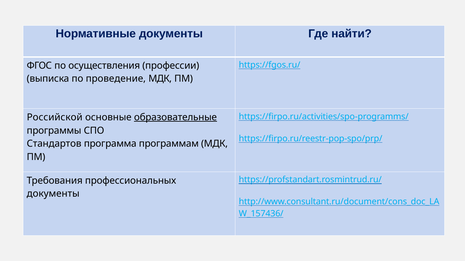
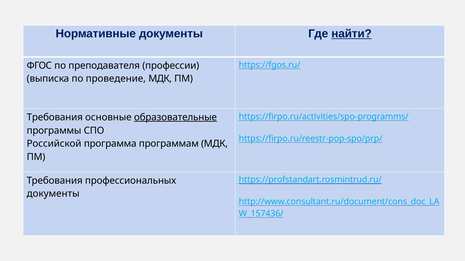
найти underline: none -> present
осуществления: осуществления -> преподавателя
Российской at (55, 118): Российской -> Требования
Стандартов: Стандартов -> Российской
